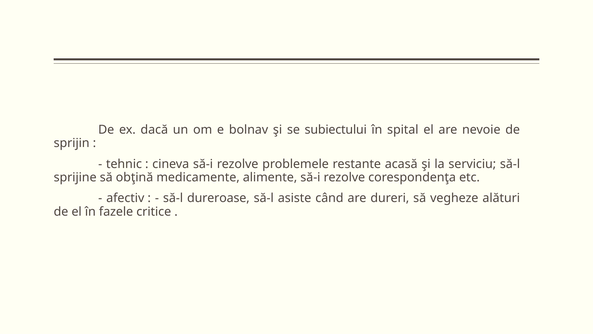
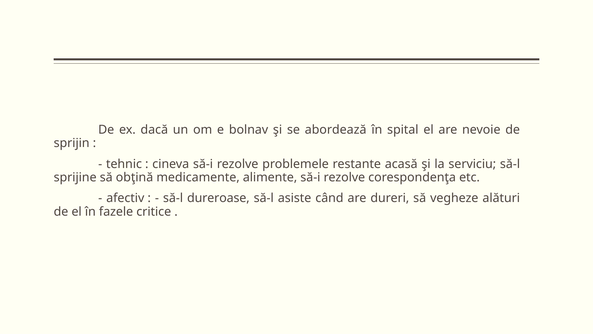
subiectului: subiectului -> abordează
